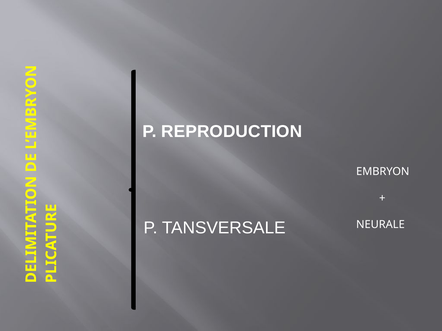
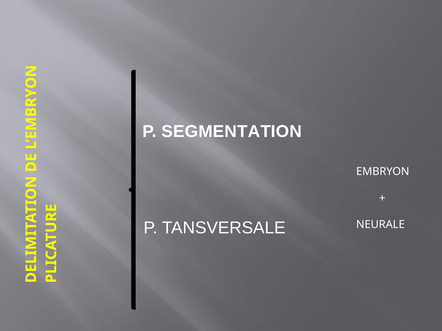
REPRODUCTION: REPRODUCTION -> SEGMENTATION
